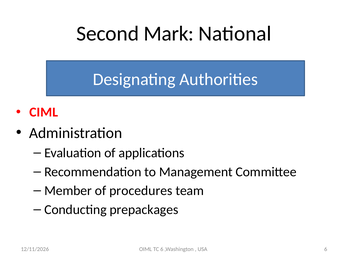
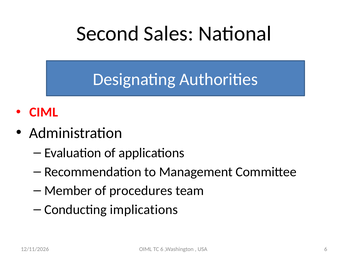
Mark: Mark -> Sales
prepackages: prepackages -> implications
